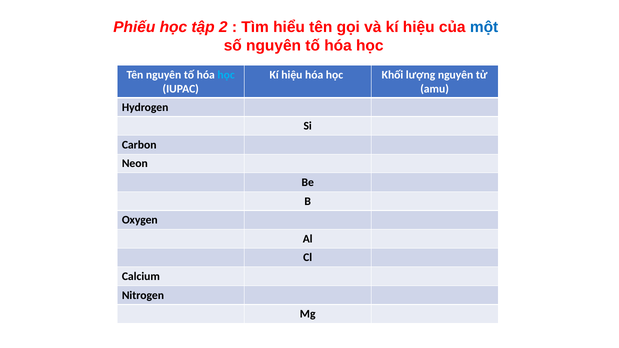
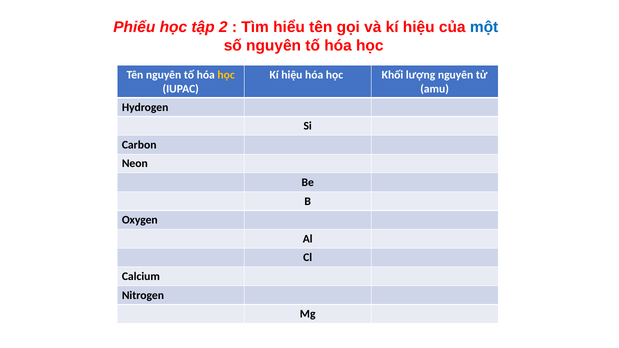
học at (226, 75) colour: light blue -> yellow
